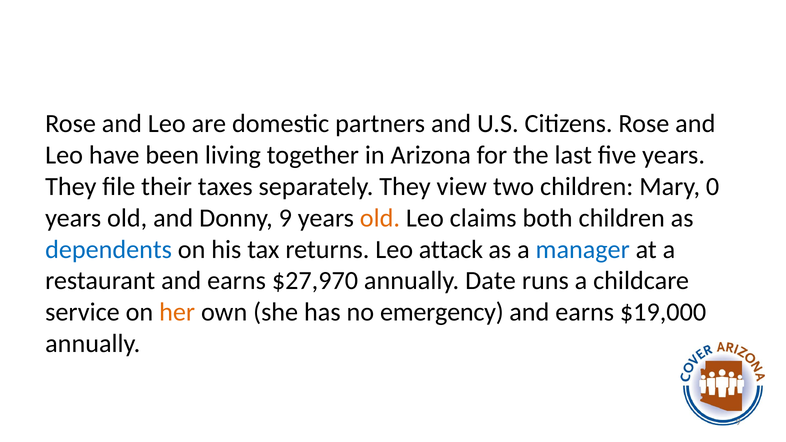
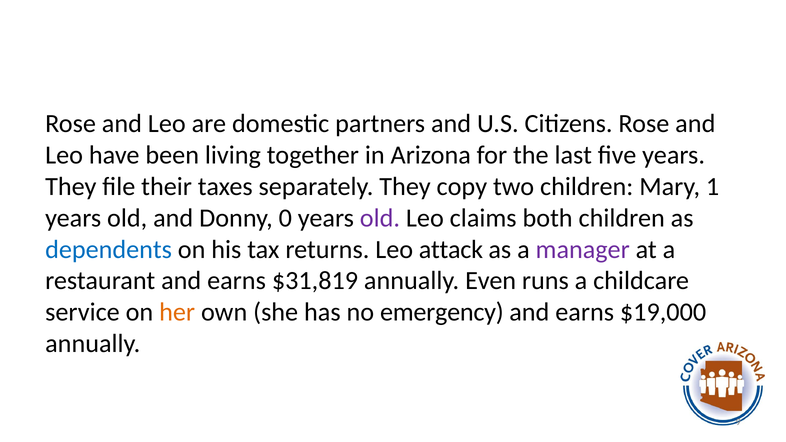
view: view -> copy
0: 0 -> 1
Donny 9: 9 -> 0
old at (380, 218) colour: orange -> purple
manager colour: blue -> purple
$27,970: $27,970 -> $31,819
Date: Date -> Even
